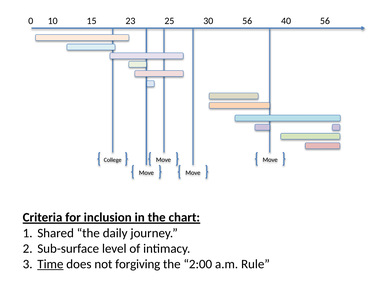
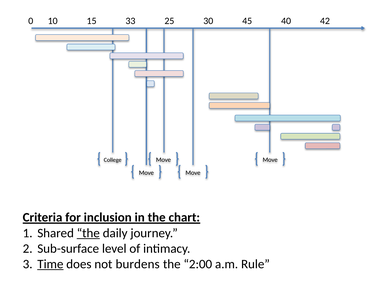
23: 23 -> 33
30 56: 56 -> 45
40 56: 56 -> 42
the at (88, 234) underline: none -> present
forgiving: forgiving -> burdens
